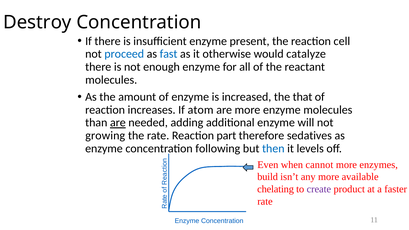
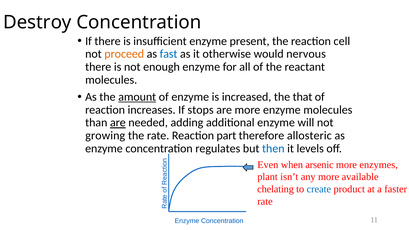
proceed colour: blue -> orange
catalyze: catalyze -> nervous
amount underline: none -> present
atom: atom -> stops
sedatives: sedatives -> allosteric
following: following -> regulates
cannot: cannot -> arsenic
build: build -> plant
create colour: purple -> blue
